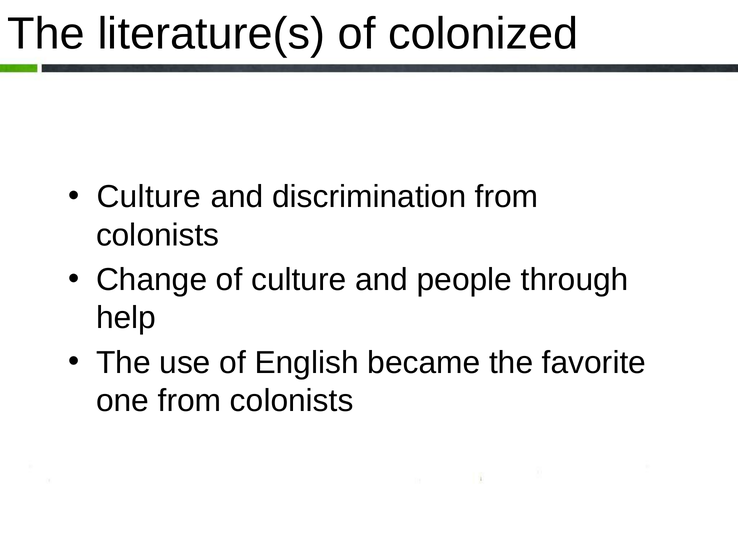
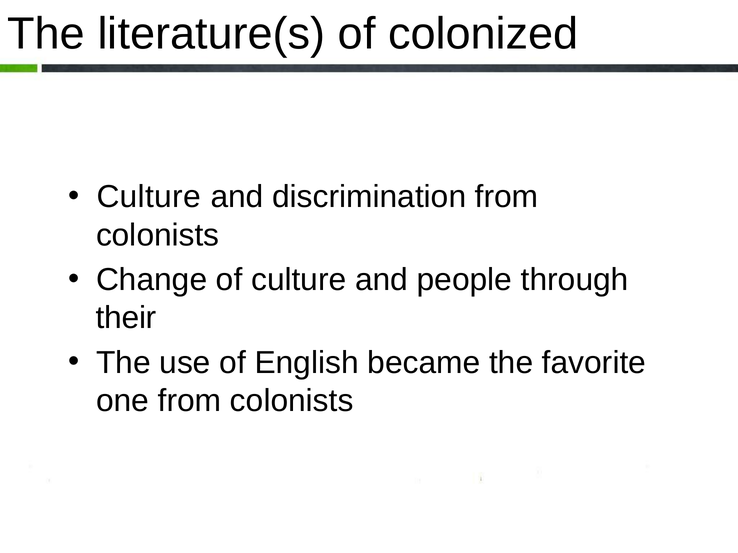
help: help -> their
